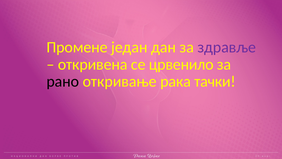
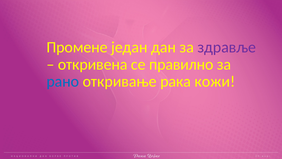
црвенило: црвенило -> правилно
рано colour: black -> blue
тачки: тачки -> кожи
